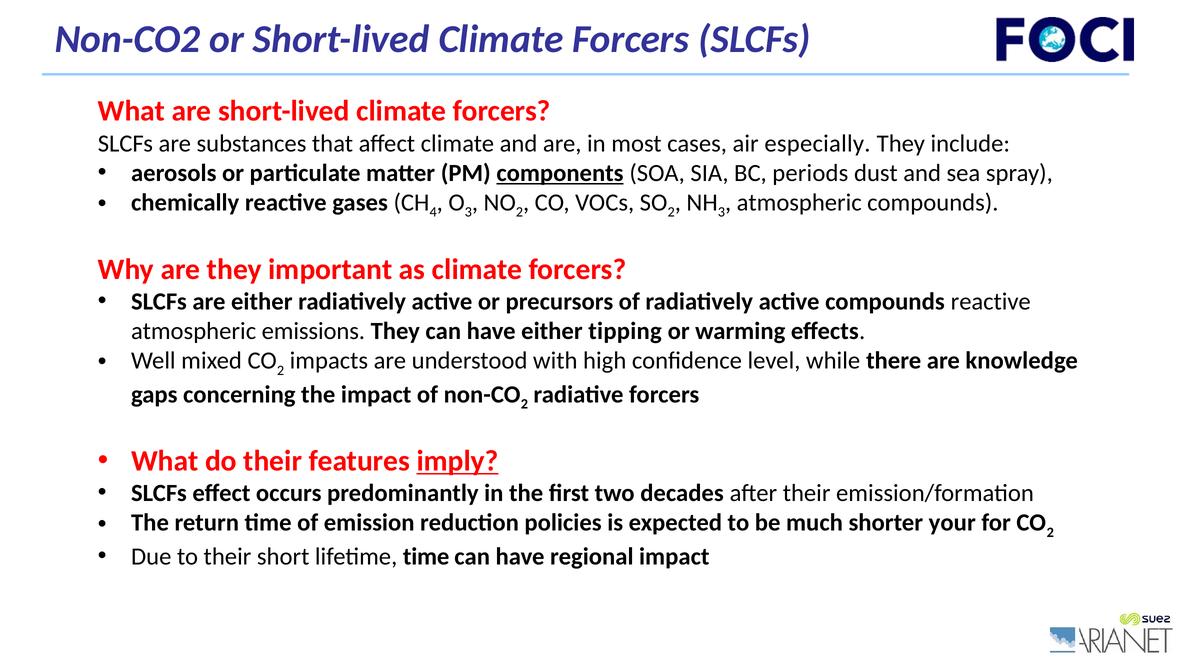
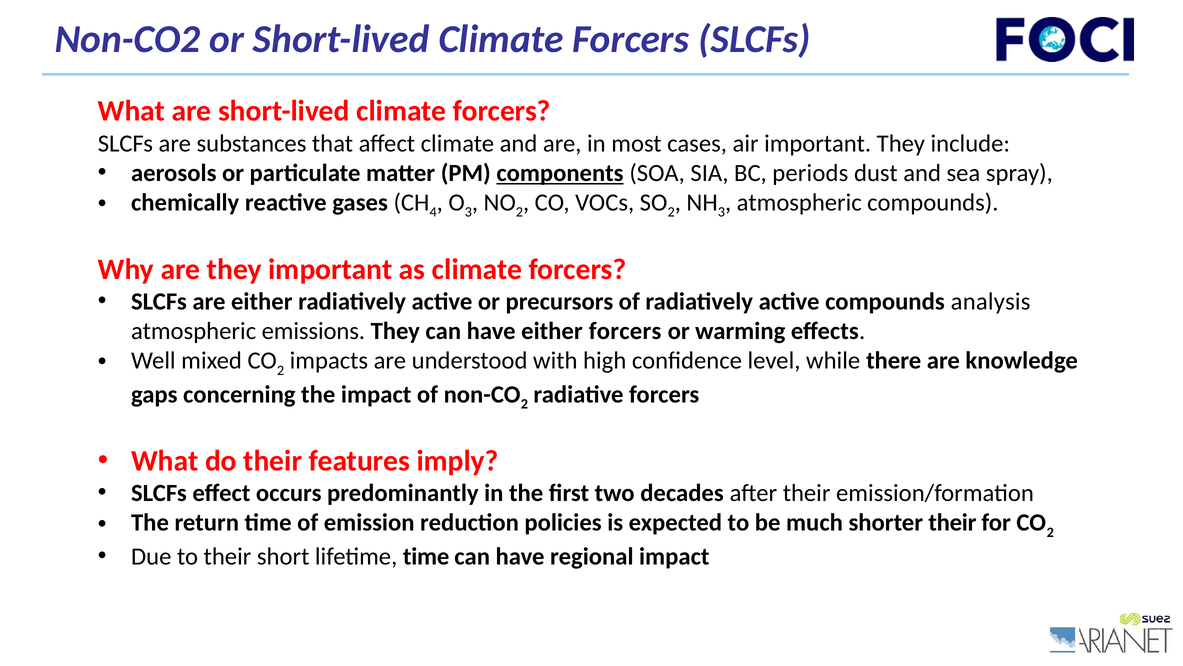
air especially: especially -> important
compounds reactive: reactive -> analysis
either tipping: tipping -> forcers
imply underline: present -> none
shorter your: your -> their
